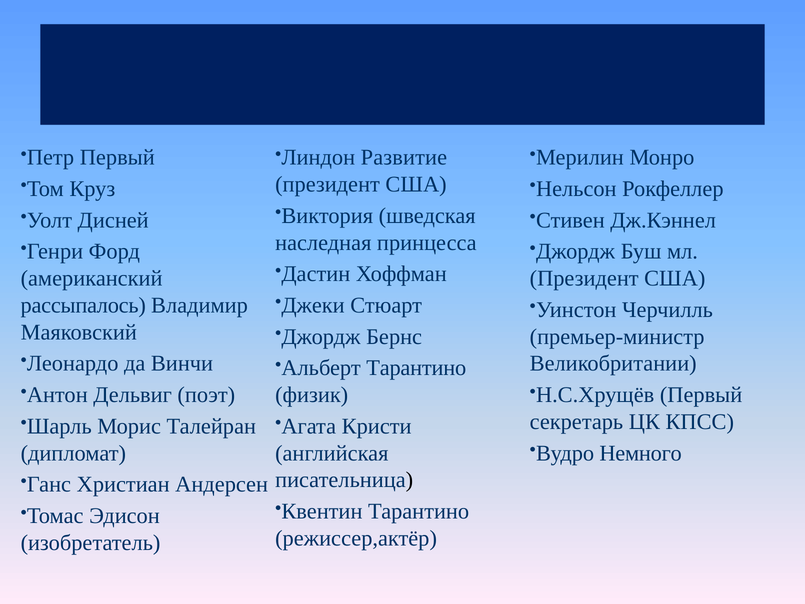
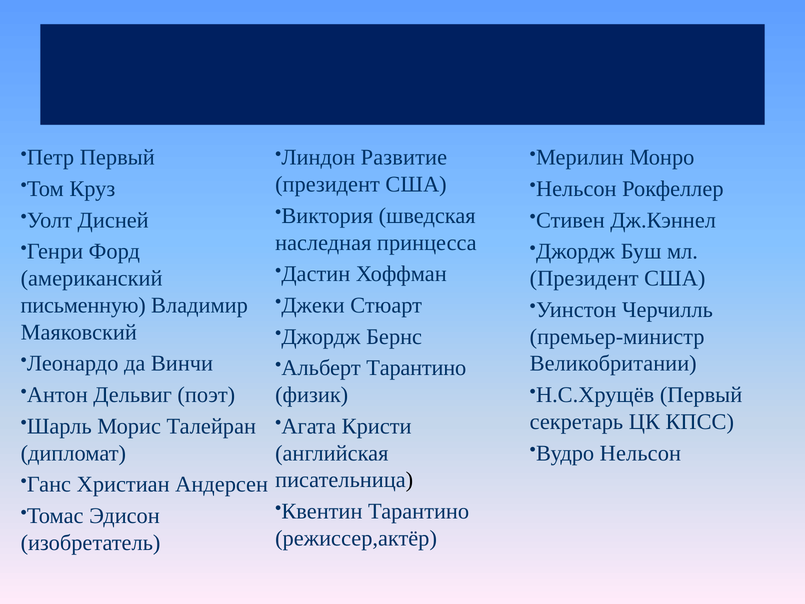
рассыпалось: рассыпалось -> письменную
Вудро Немного: Немного -> Нельсон
